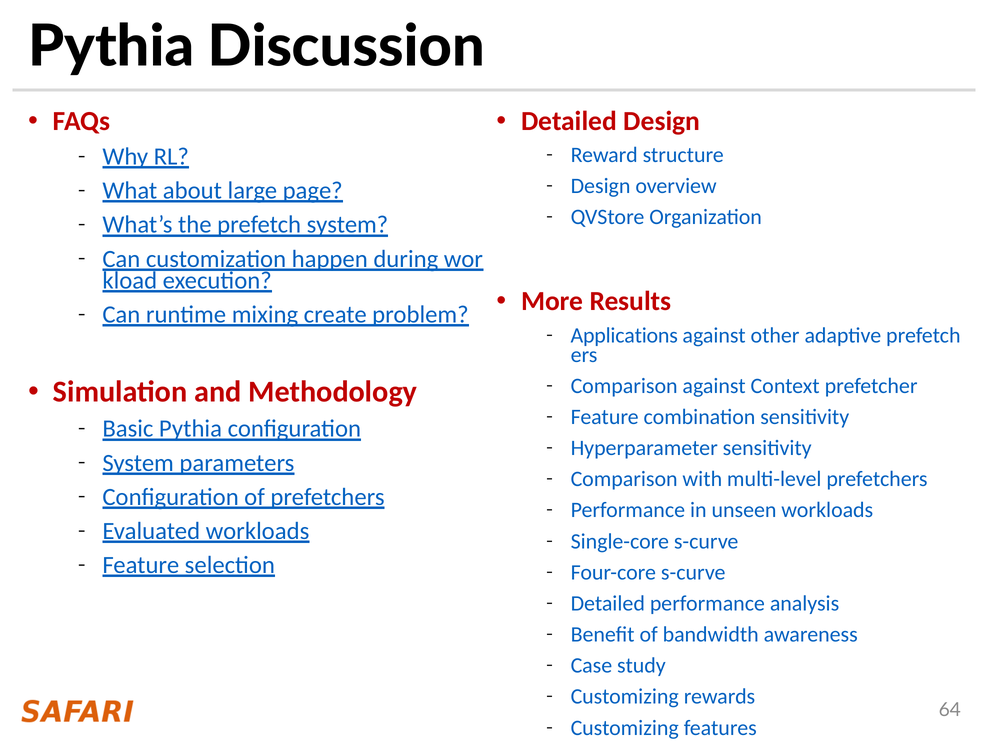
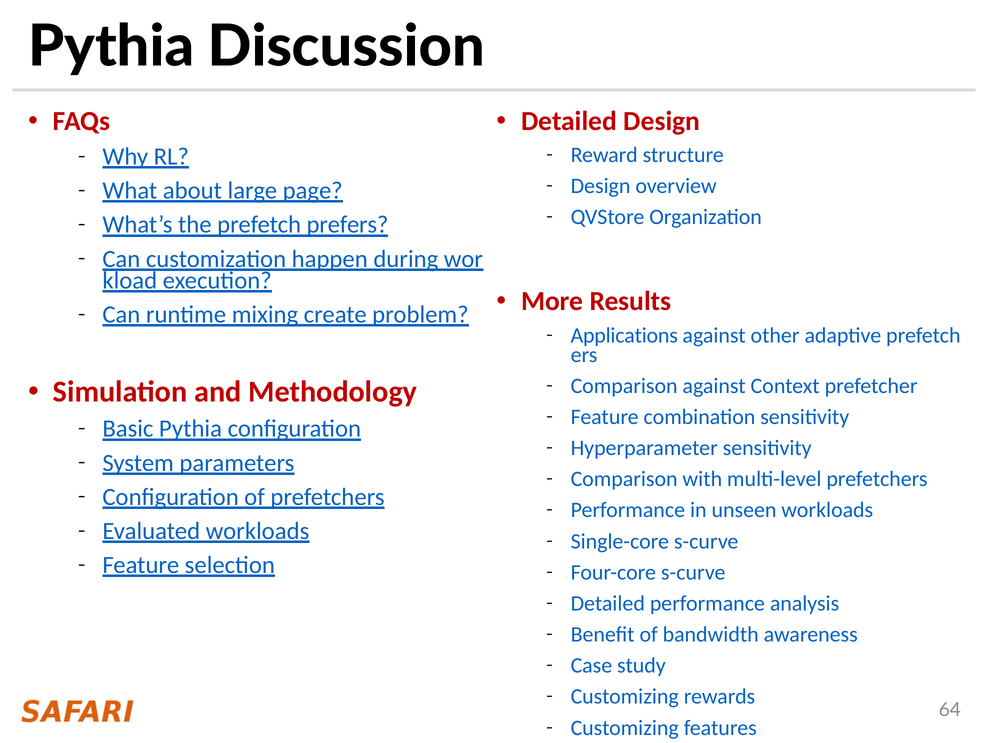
prefetch system: system -> prefers
